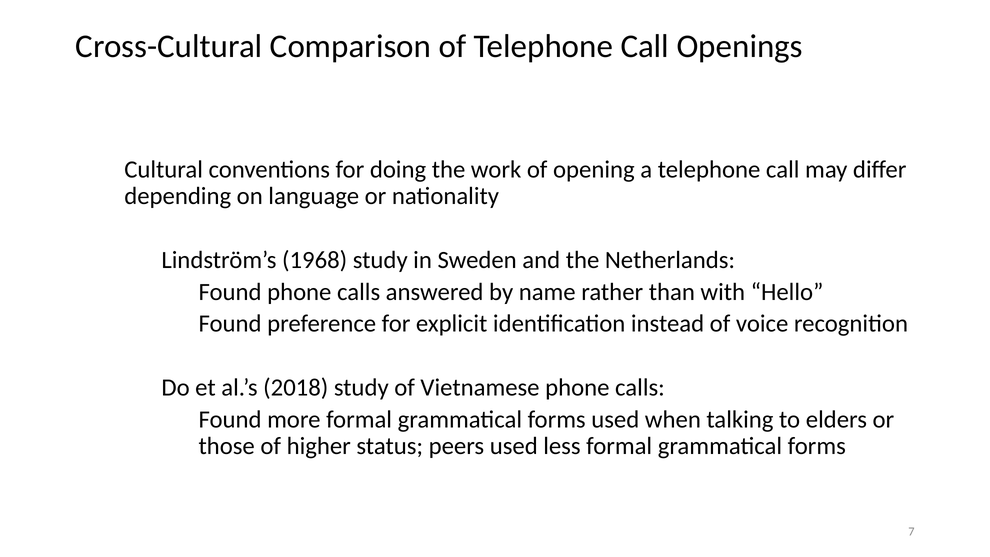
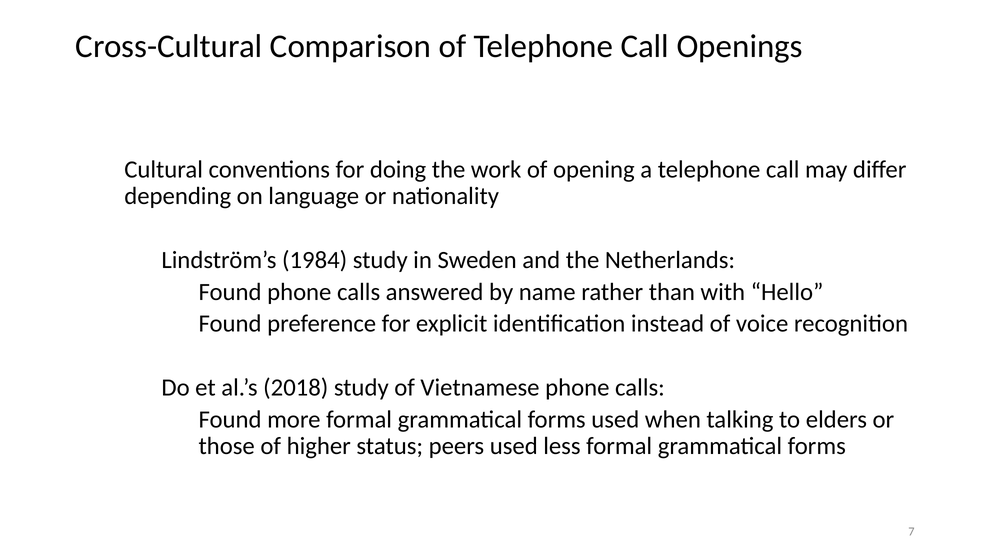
1968: 1968 -> 1984
